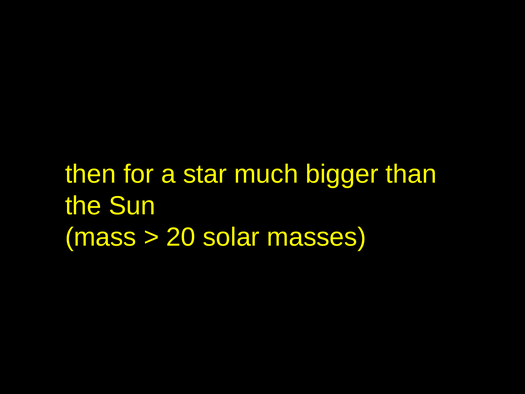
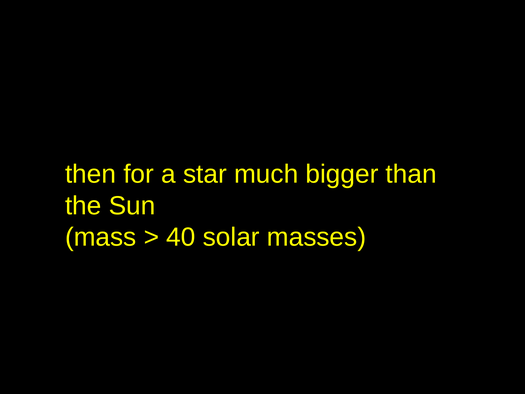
20: 20 -> 40
